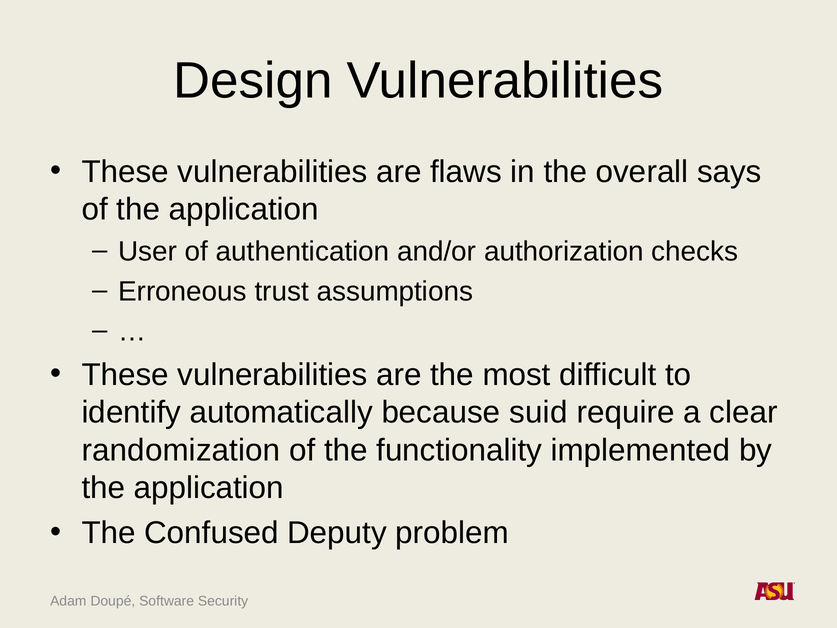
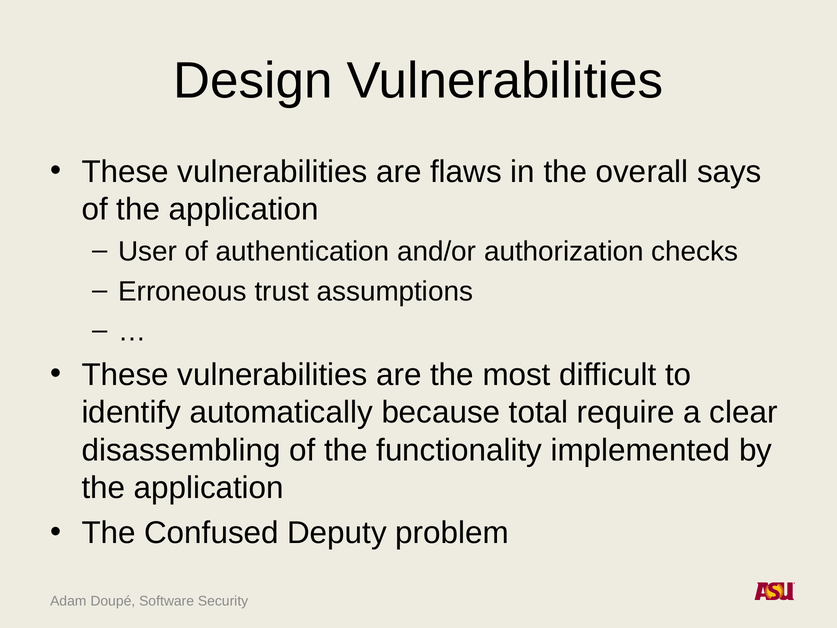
suid: suid -> total
randomization: randomization -> disassembling
